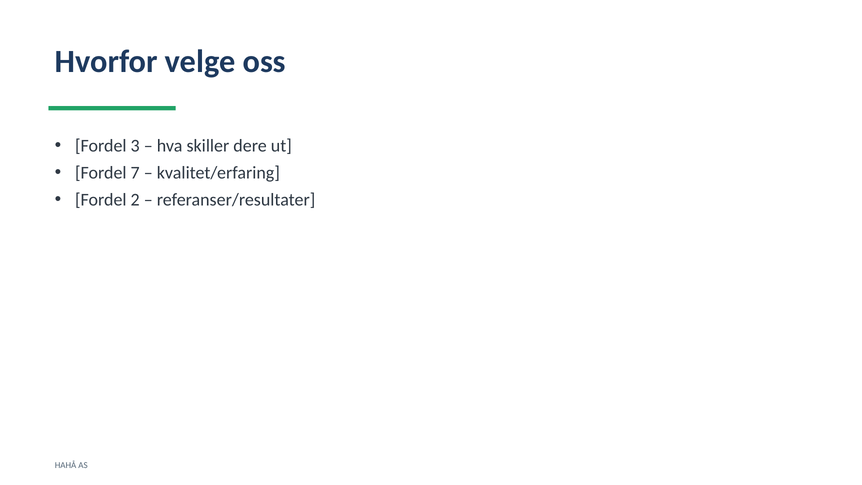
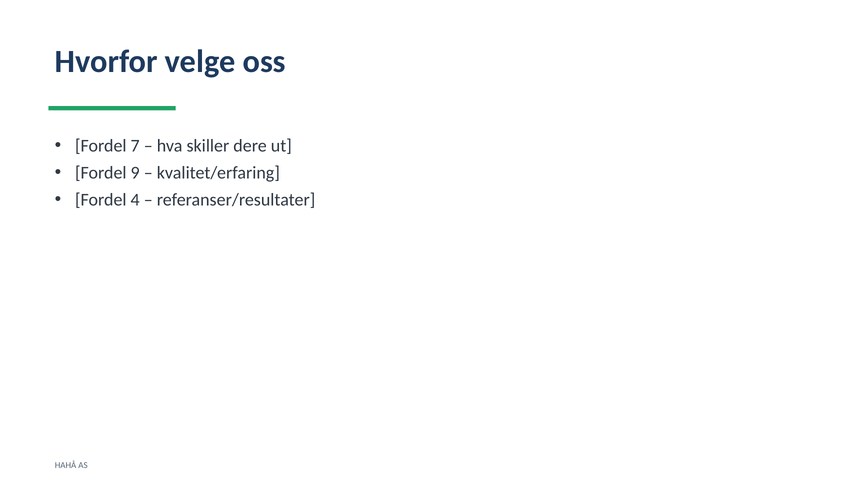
3: 3 -> 7
7: 7 -> 9
2: 2 -> 4
